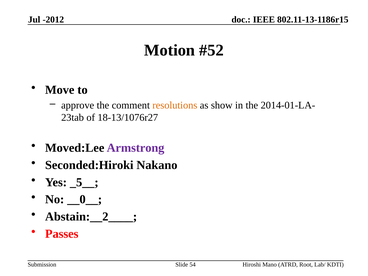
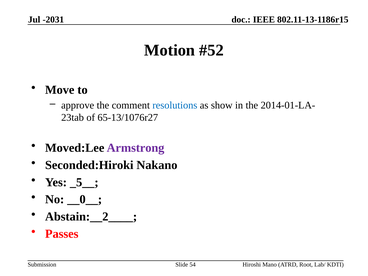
-2012: -2012 -> -2031
resolutions colour: orange -> blue
18-13/1076r27: 18-13/1076r27 -> 65-13/1076r27
